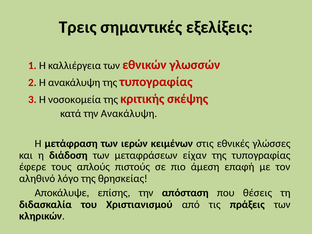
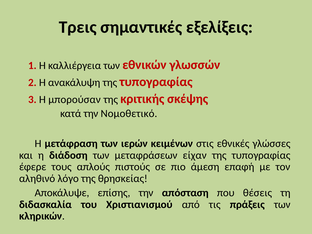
νοσοκομεία: νοσοκομεία -> μπορούσαν
την Ανακάλυψη: Ανακάλυψη -> Νομοθετικό
